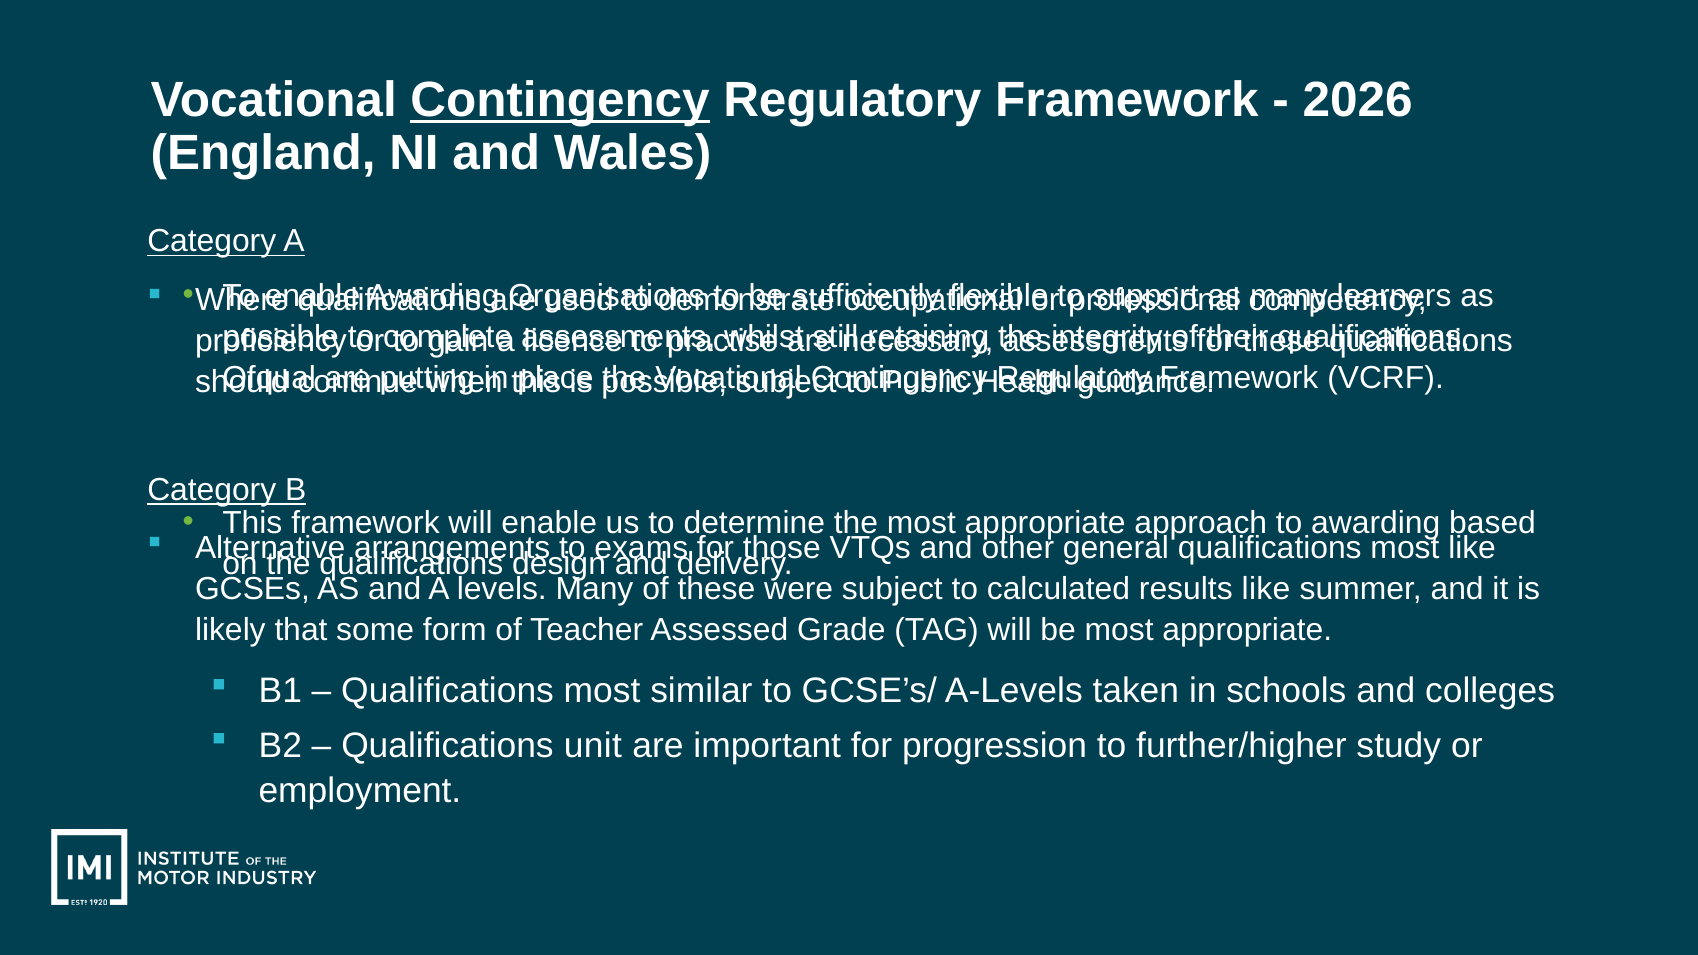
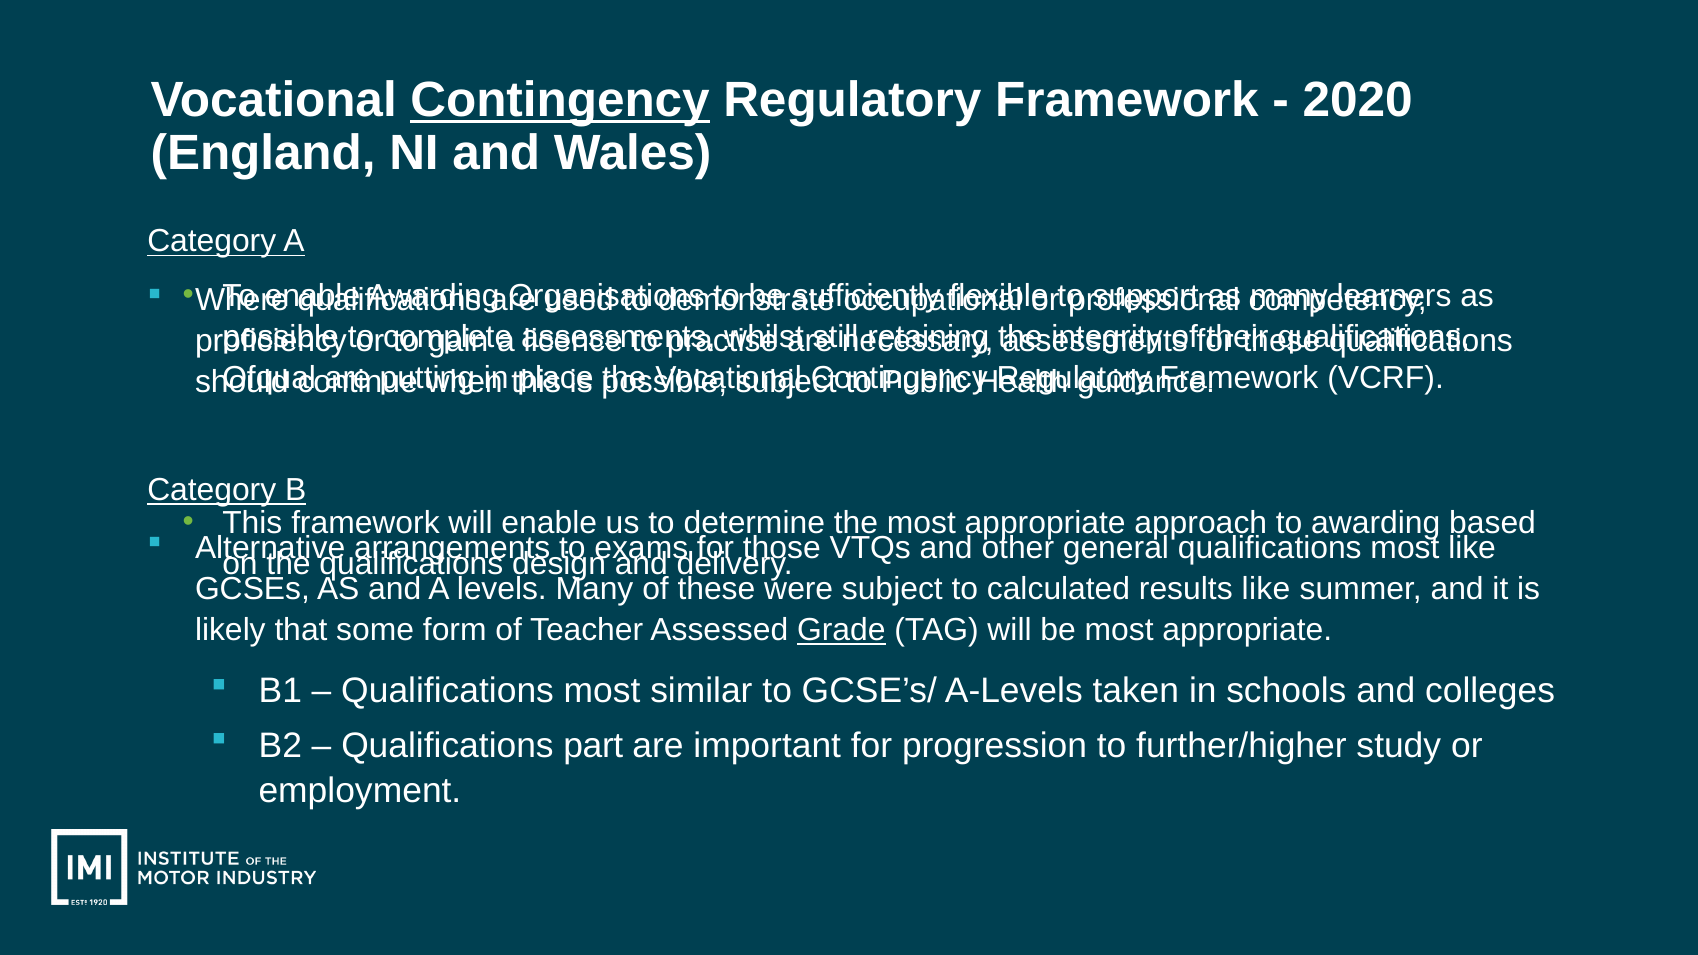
2026: 2026 -> 2020
Grade underline: none -> present
unit: unit -> part
